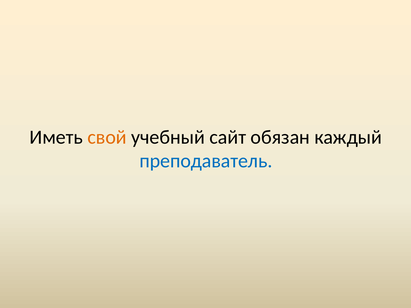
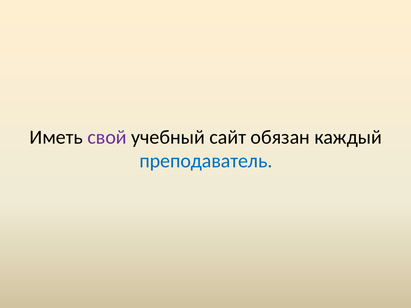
свой colour: orange -> purple
